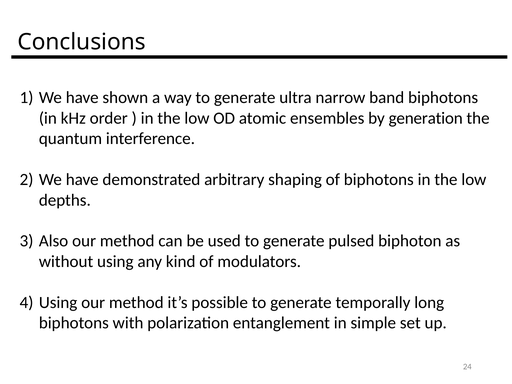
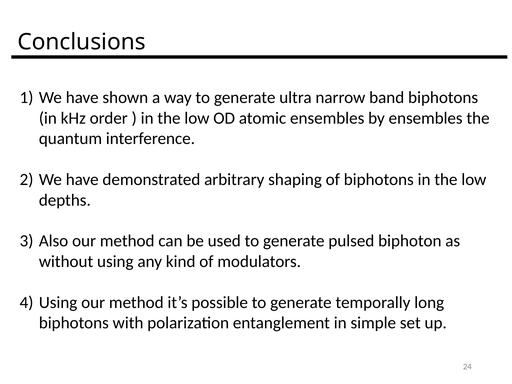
by generation: generation -> ensembles
